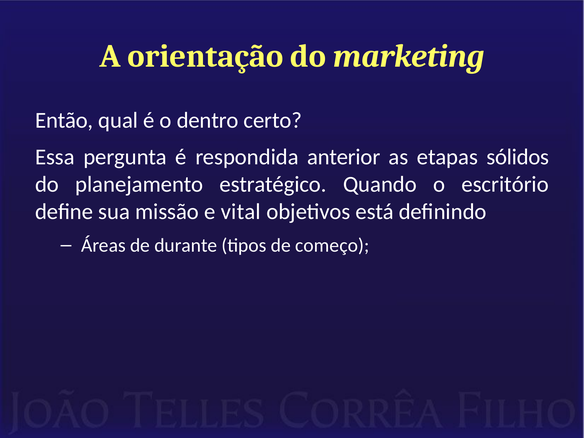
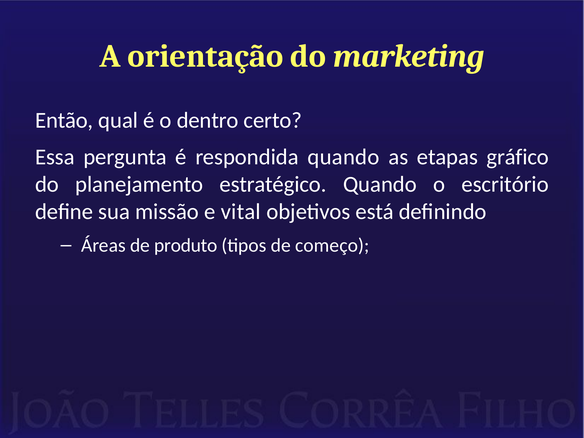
respondida anterior: anterior -> quando
sólidos: sólidos -> gráfico
durante: durante -> produto
